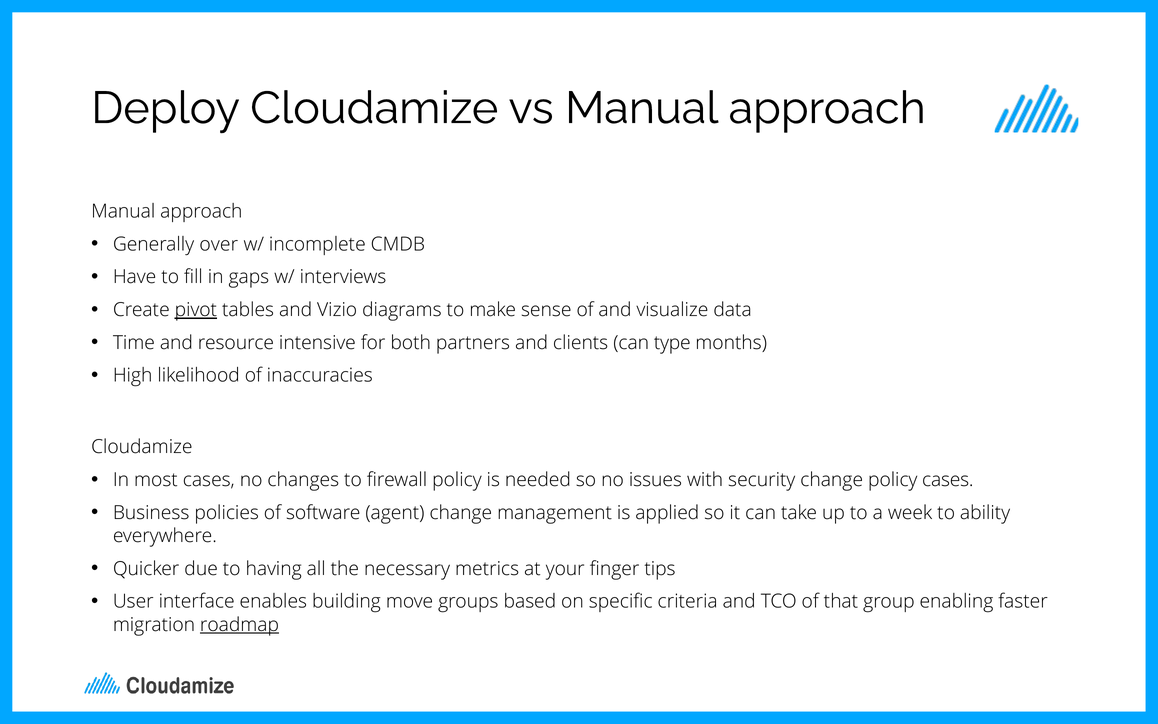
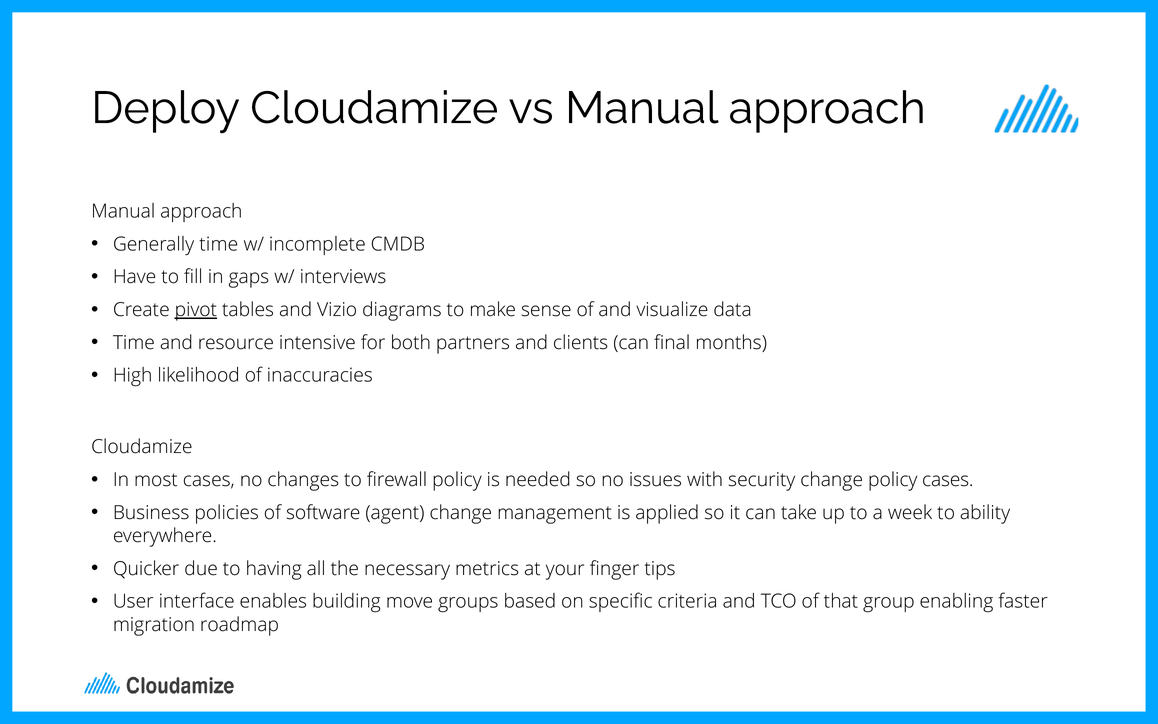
Generally over: over -> time
type: type -> final
roadmap underline: present -> none
